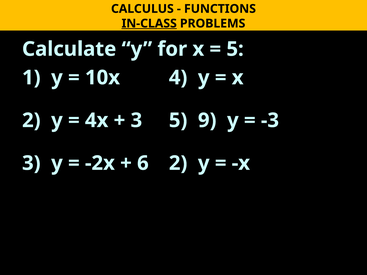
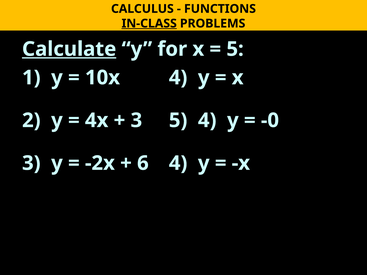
Calculate underline: none -> present
5 9: 9 -> 4
-3: -3 -> -0
6 2: 2 -> 4
